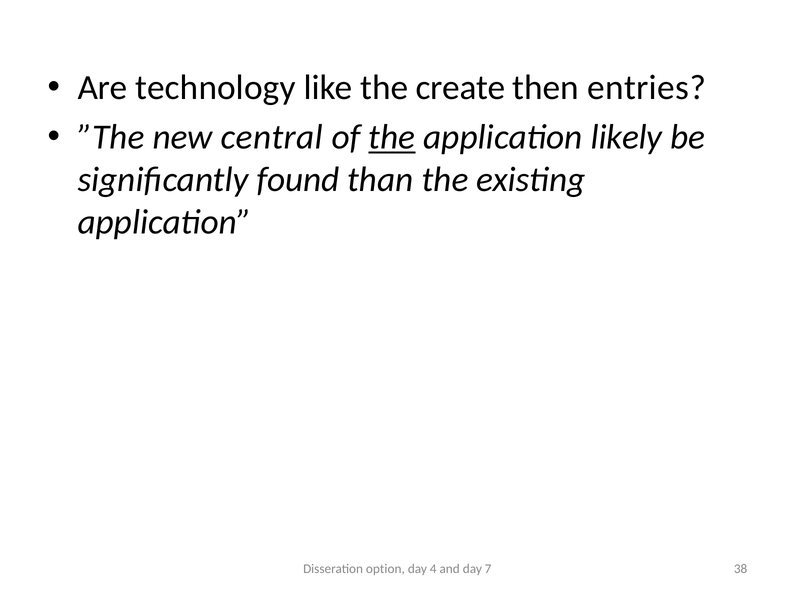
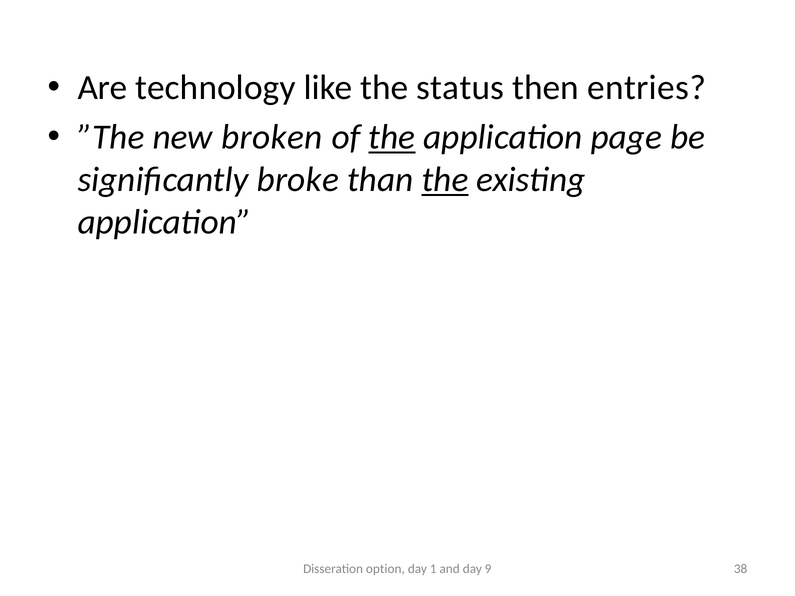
create: create -> status
central: central -> broken
likely: likely -> page
found: found -> broke
the at (445, 180) underline: none -> present
4: 4 -> 1
7: 7 -> 9
